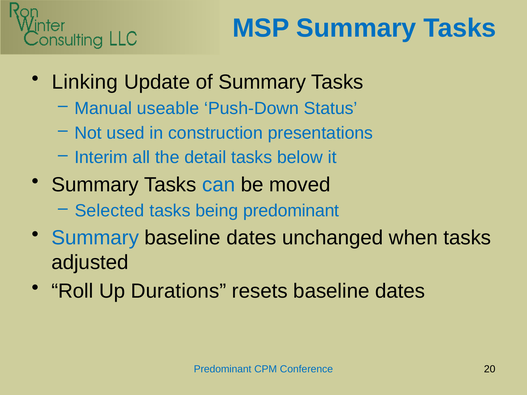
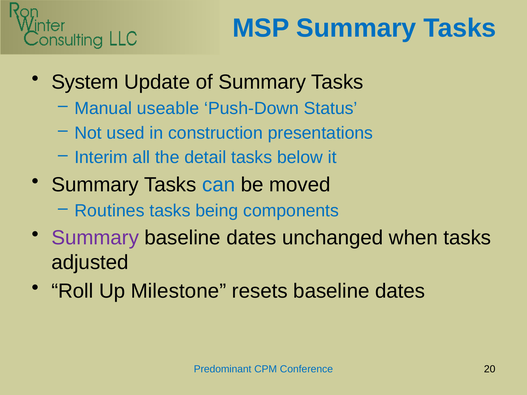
Linking: Linking -> System
Selected: Selected -> Routines
being predominant: predominant -> components
Summary at (95, 238) colour: blue -> purple
Durations: Durations -> Milestone
